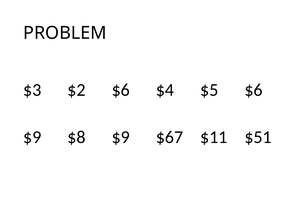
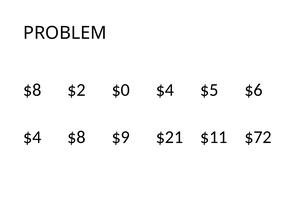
$3 at (32, 90): $3 -> $8
$2 $6: $6 -> $0
$9 at (32, 137): $9 -> $4
$67: $67 -> $21
$51: $51 -> $72
